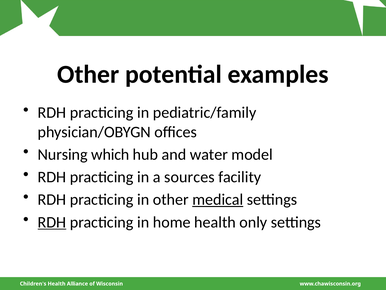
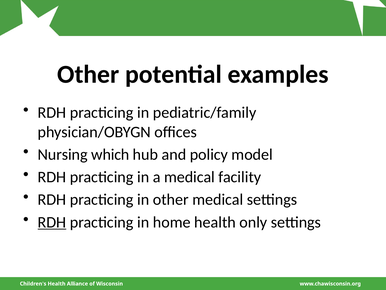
water: water -> policy
a sources: sources -> medical
medical at (218, 199) underline: present -> none
